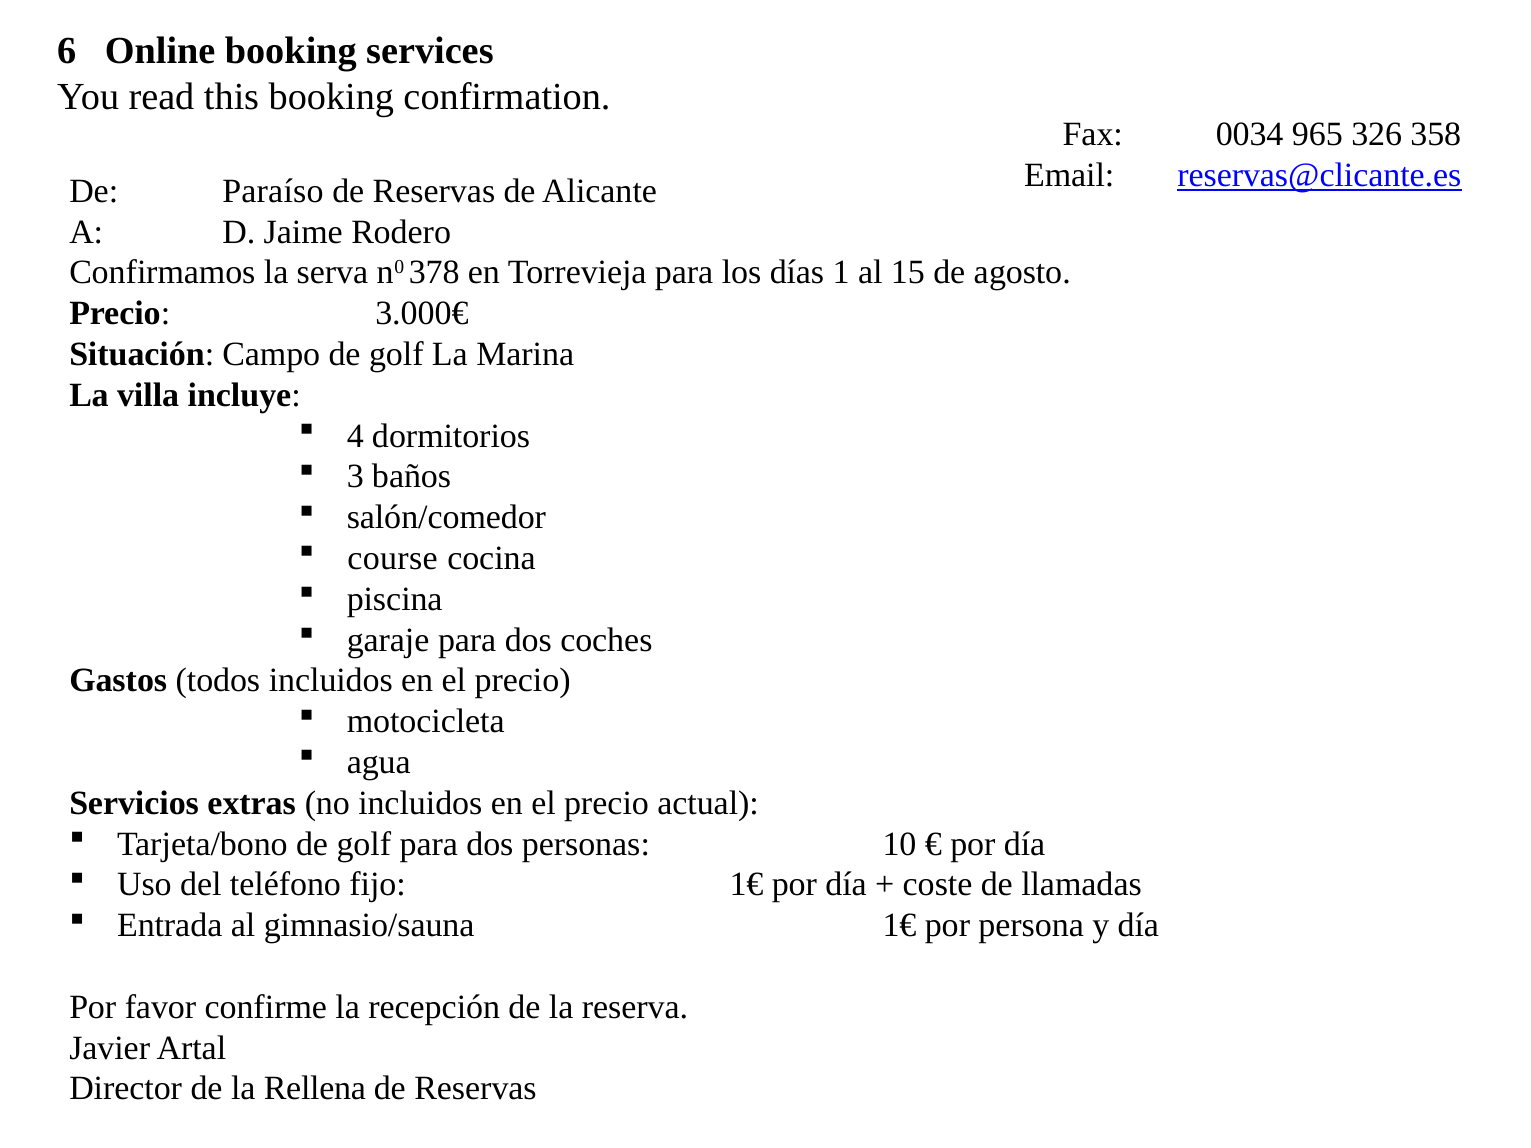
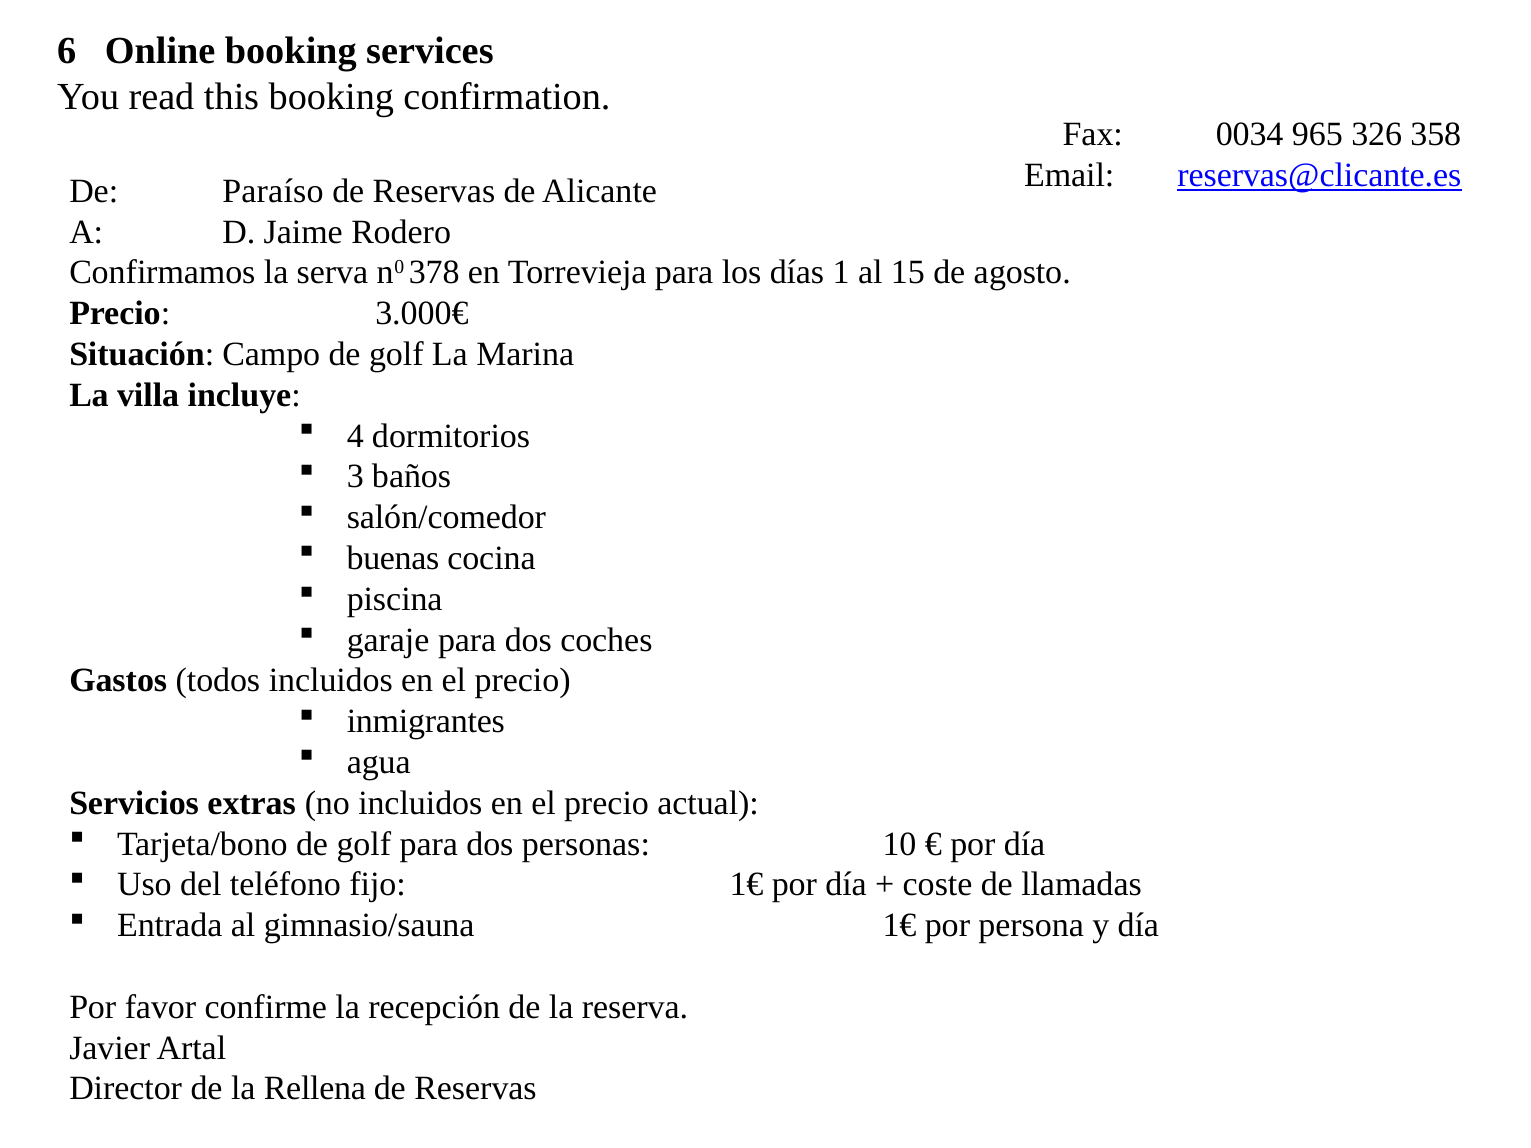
course: course -> buenas
motocicleta: motocicleta -> inmigrantes
